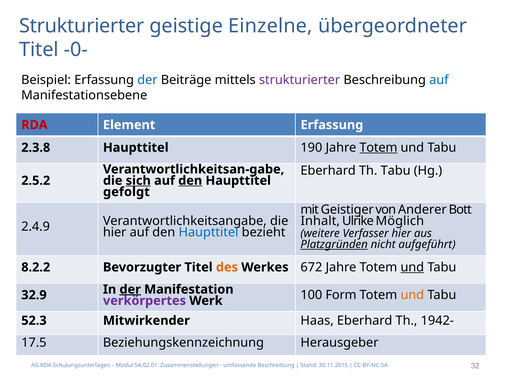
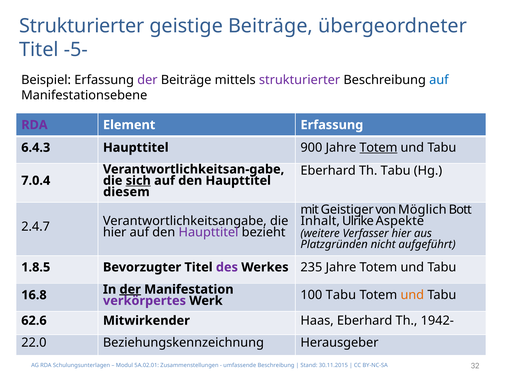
geistige Einzelne: Einzelne -> Beiträge
-0-: -0- -> -5-
der at (147, 80) colour: blue -> purple
RDA at (34, 125) colour: red -> purple
2.3.8: 2.3.8 -> 6.4.3
190: 190 -> 900
2.5.2: 2.5.2 -> 7.0.4
den at (190, 181) underline: present -> none
gefolgt: gefolgt -> diesem
Anderer: Anderer -> Möglich
Möglich: Möglich -> Aspekte
2.4.9: 2.4.9 -> 2.4.7
Haupttitel at (208, 233) colour: blue -> purple
Platzgründen underline: present -> none
8.2.2: 8.2.2 -> 1.8.5
des colour: orange -> purple
672: 672 -> 235
und at (412, 268) underline: present -> none
100 Form: Form -> Tabu
32.9: 32.9 -> 16.8
52.3: 52.3 -> 62.6
17.5: 17.5 -> 22.0
